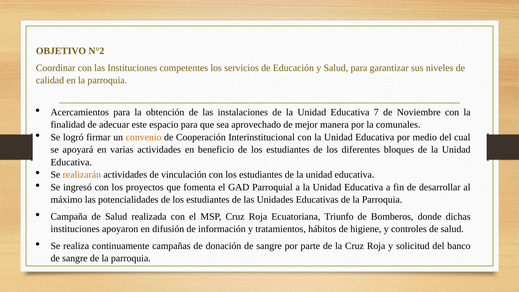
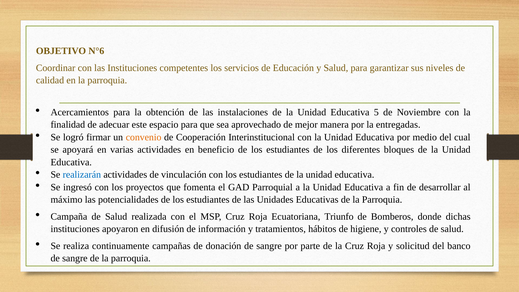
N°2: N°2 -> N°6
7: 7 -> 5
comunales: comunales -> entregadas
realizarán colour: orange -> blue
